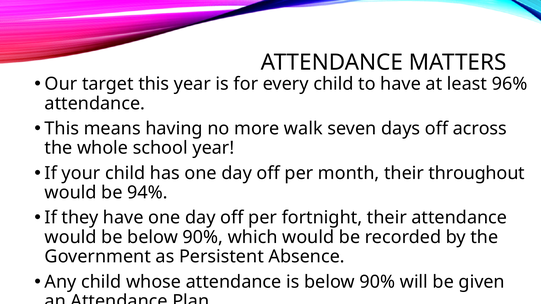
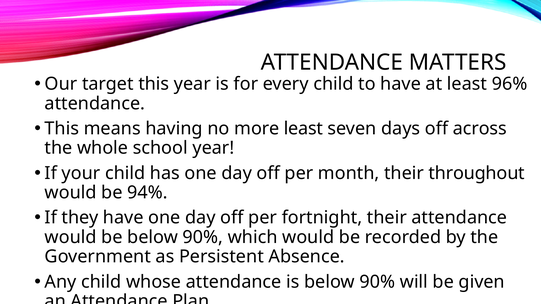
more walk: walk -> least
